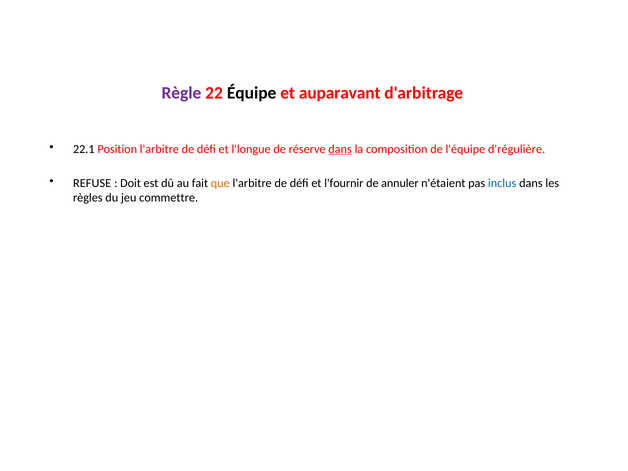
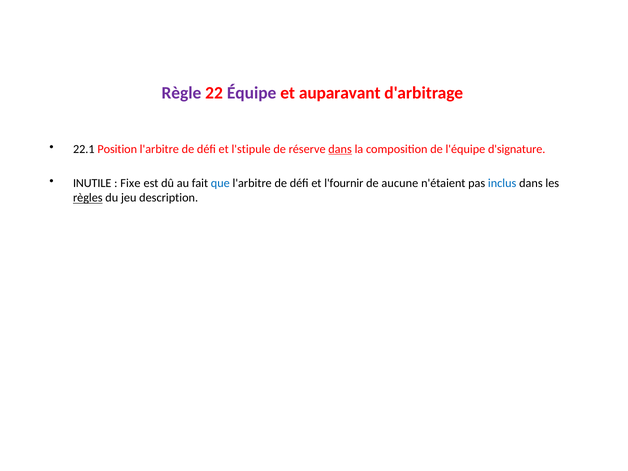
Équipe colour: black -> purple
l'longue: l'longue -> l'stipule
d'régulière: d'régulière -> d'signature
REFUSE: REFUSE -> INUTILE
Doit: Doit -> Fixe
que colour: orange -> blue
annuler: annuler -> aucune
règles underline: none -> present
commettre: commettre -> description
